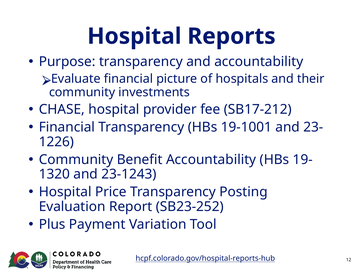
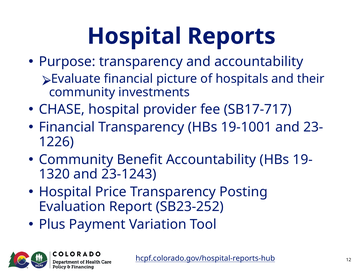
SB17-212: SB17-212 -> SB17-717
